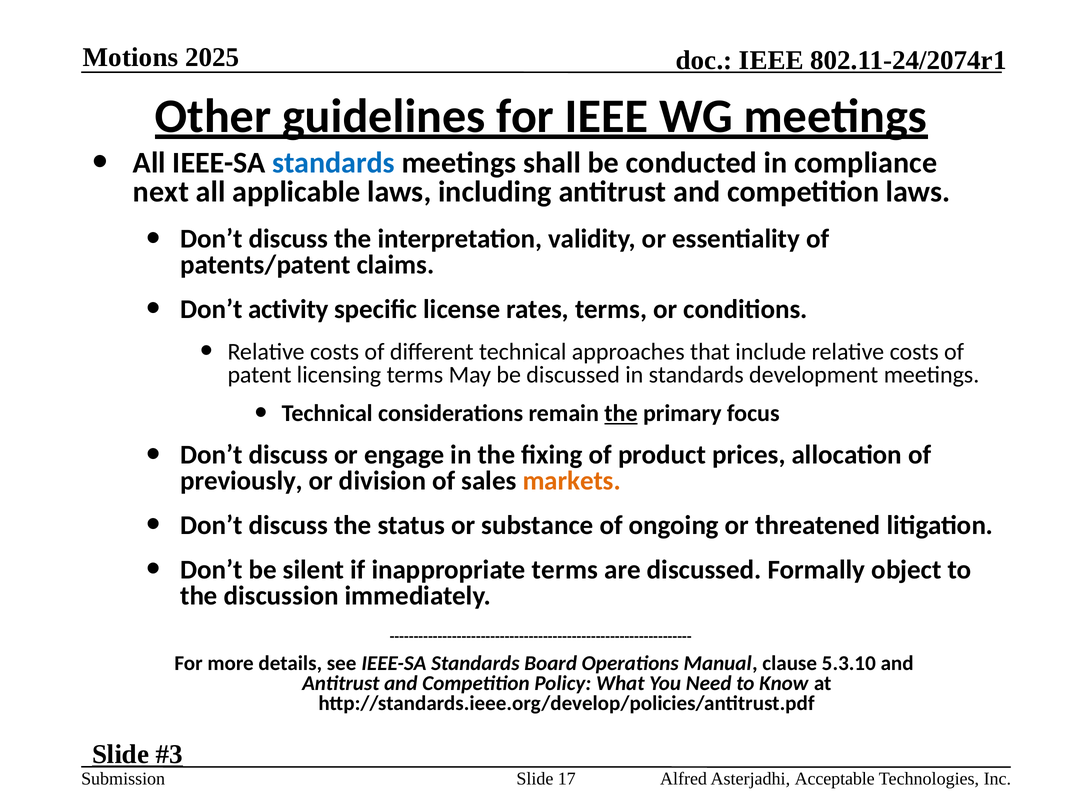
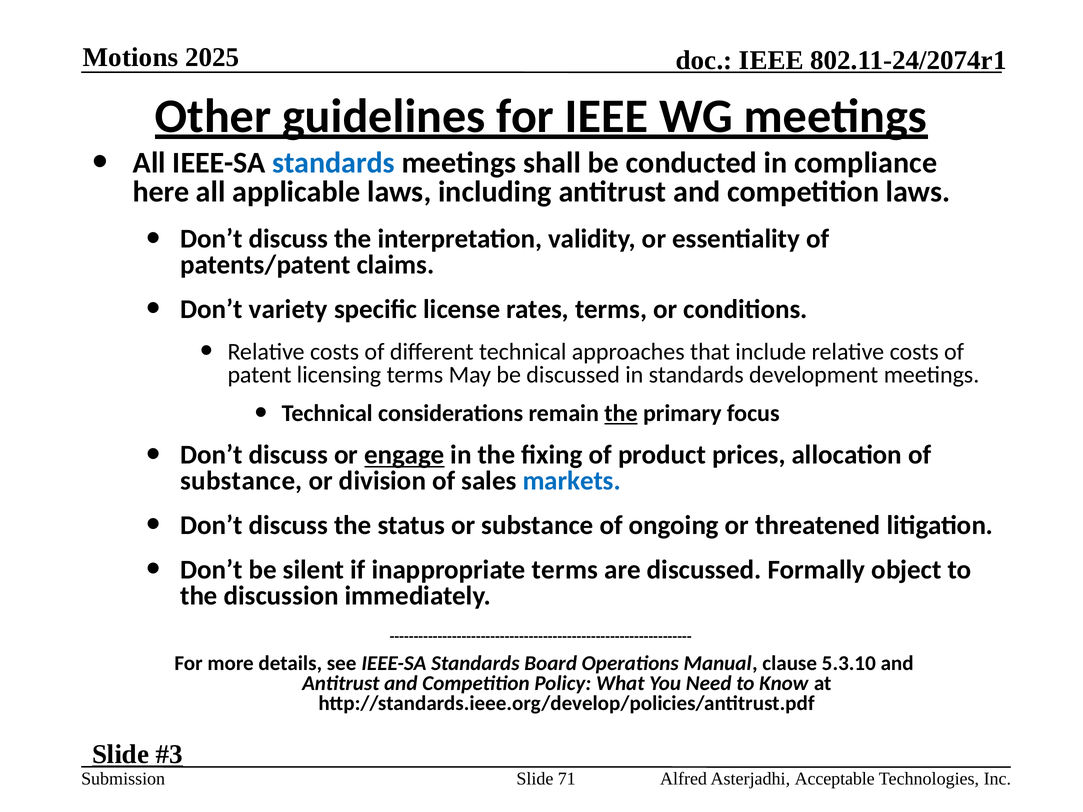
next: next -> here
activity: activity -> variety
engage underline: none -> present
previously at (241, 481): previously -> substance
markets colour: orange -> blue
17: 17 -> 71
